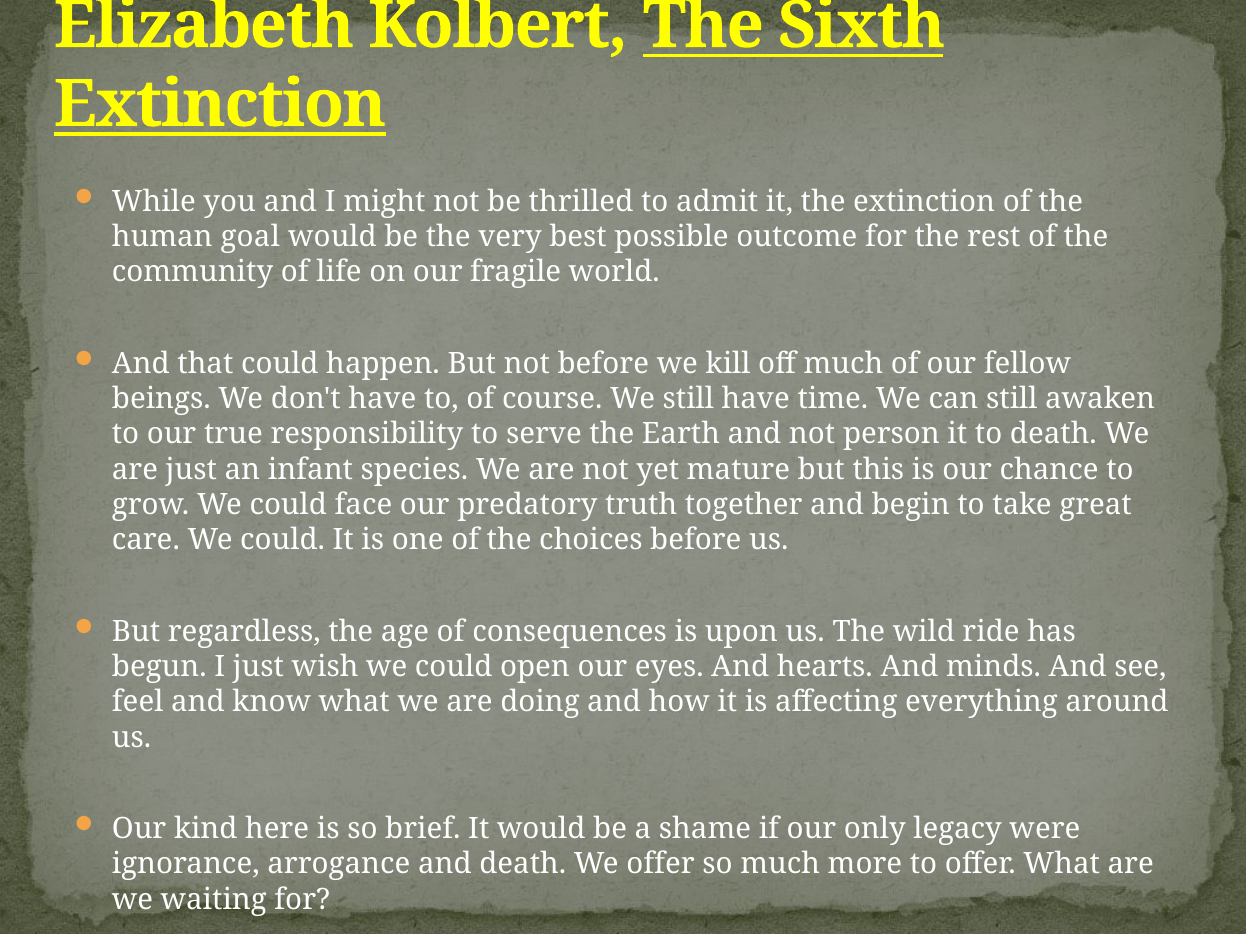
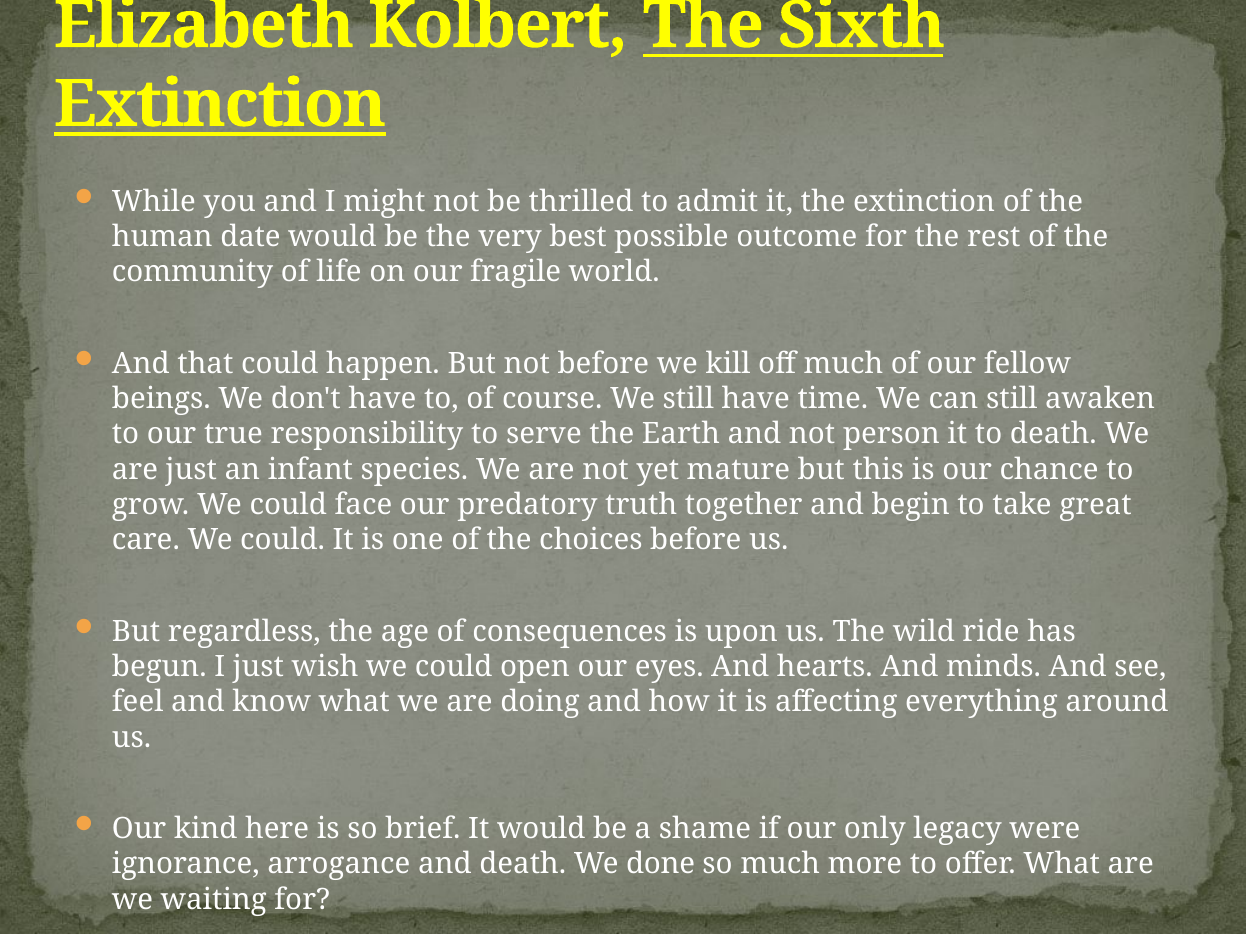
goal: goal -> date
We offer: offer -> done
